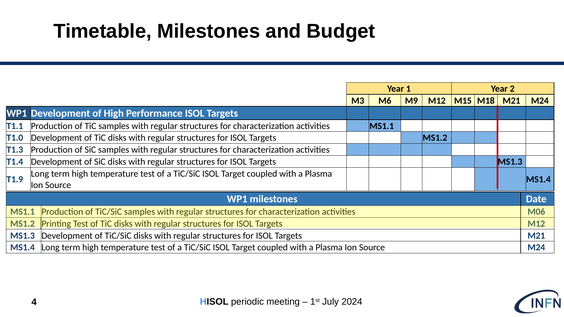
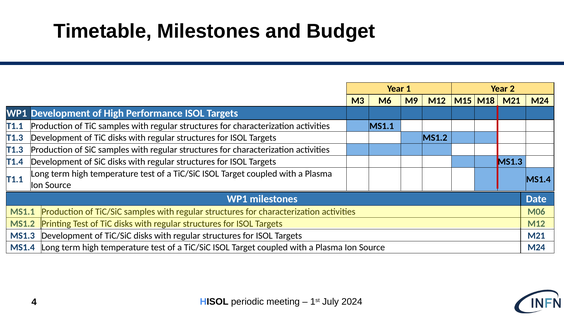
T1.0 at (15, 138): T1.0 -> T1.3
T1.9 at (15, 180): T1.9 -> T1.1
